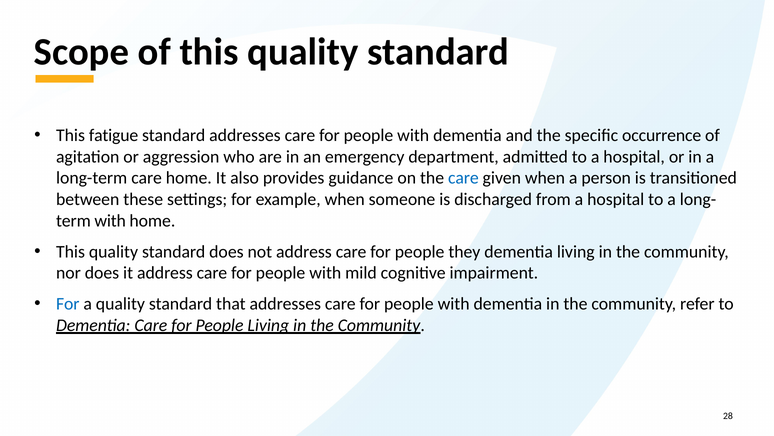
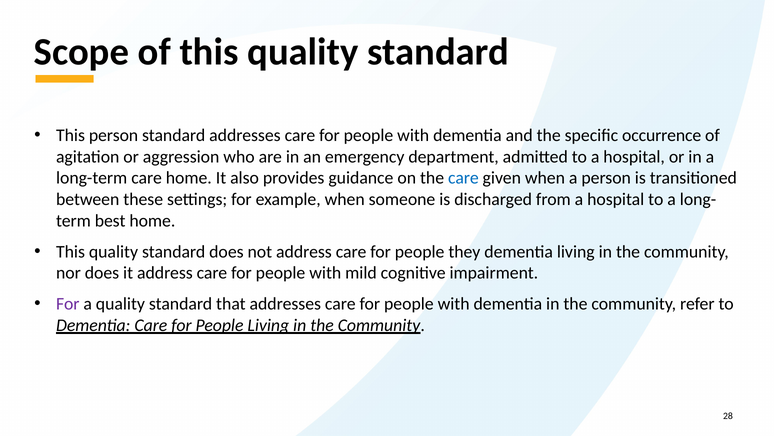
This fatigue: fatigue -> person
with at (110, 220): with -> best
For at (68, 304) colour: blue -> purple
